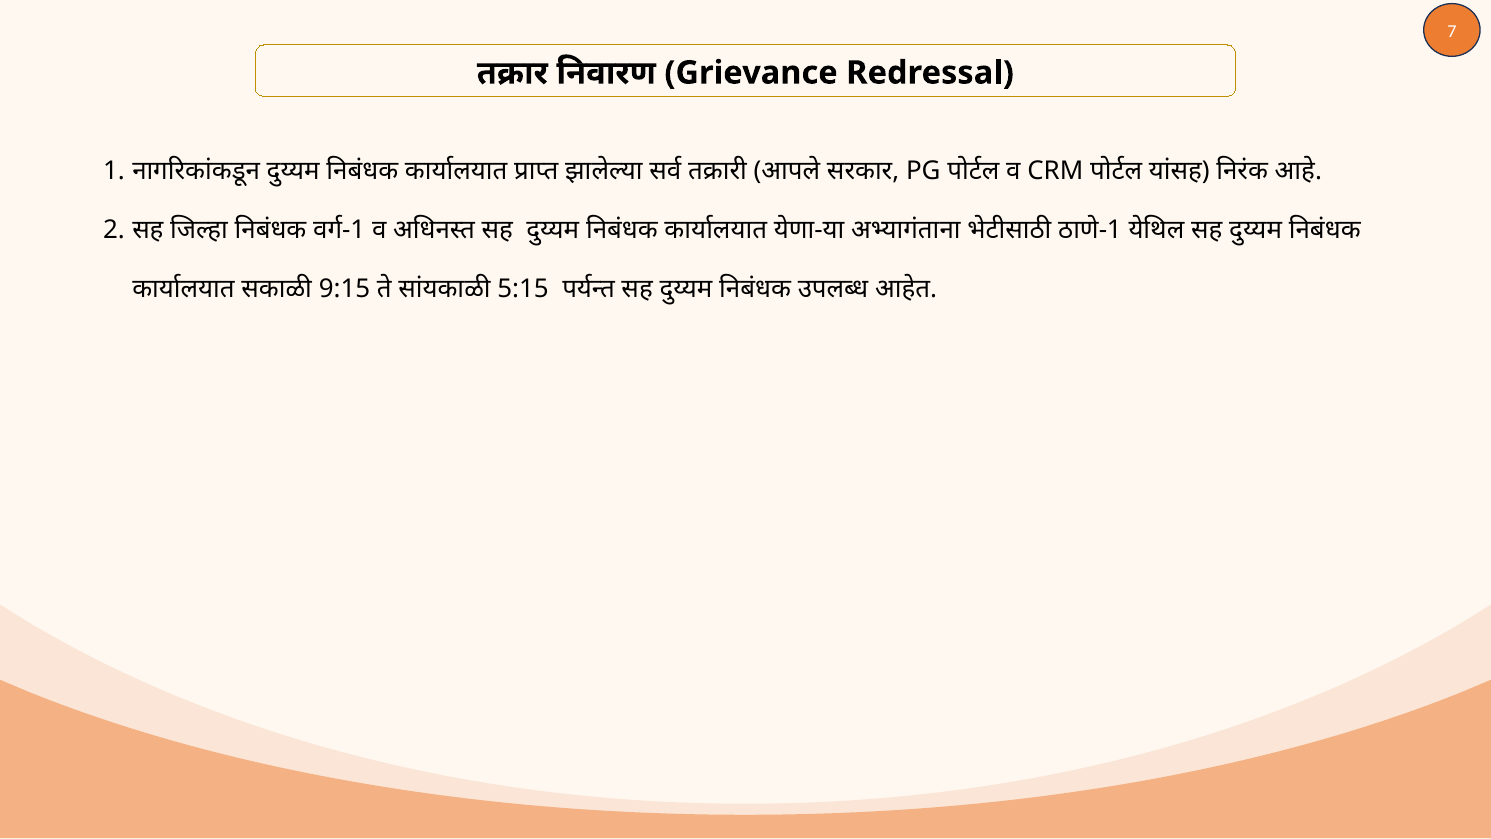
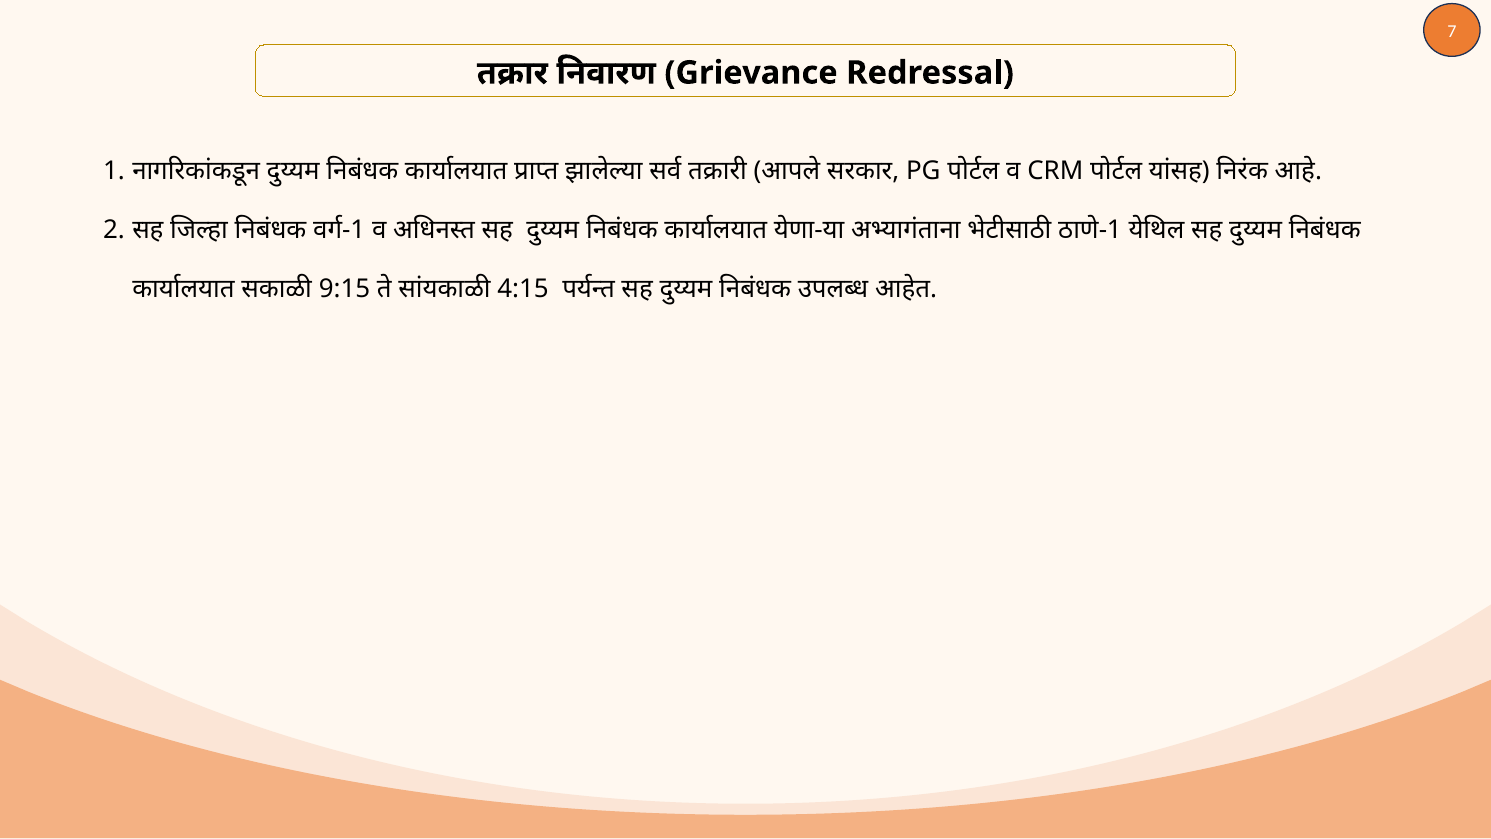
5:15: 5:15 -> 4:15
